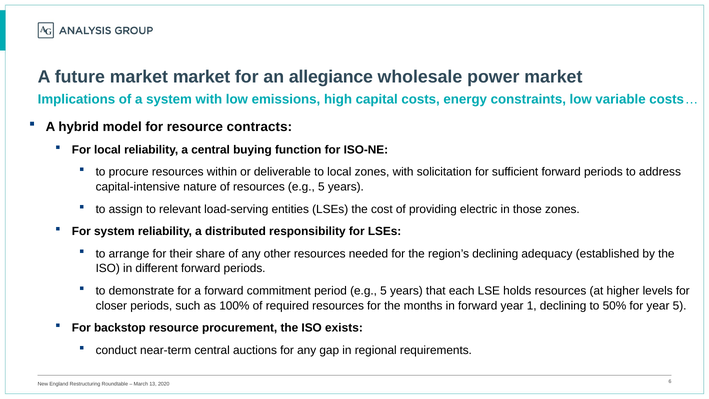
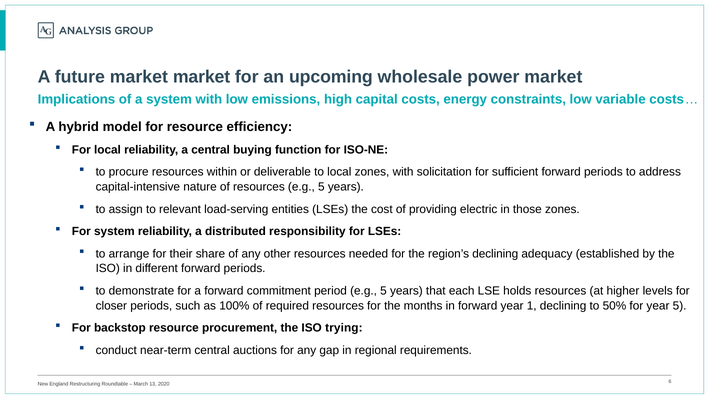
allegiance: allegiance -> upcoming
contracts: contracts -> efficiency
exists: exists -> trying
